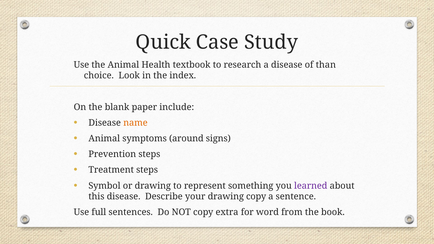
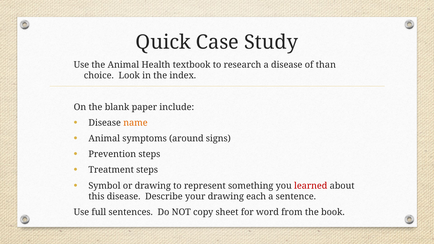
learned colour: purple -> red
drawing copy: copy -> each
extra: extra -> sheet
